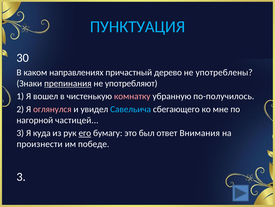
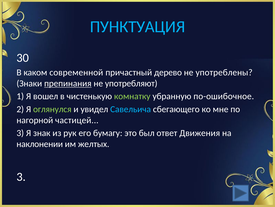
направлениях: направлениях -> современной
комнатку colour: pink -> light green
по-получилось: по-получилось -> по-ошибочное
оглянулся colour: pink -> light green
куда: куда -> знак
его underline: present -> none
Внимания: Внимания -> Движения
произнести: произнести -> наклонении
победе: победе -> желтых
